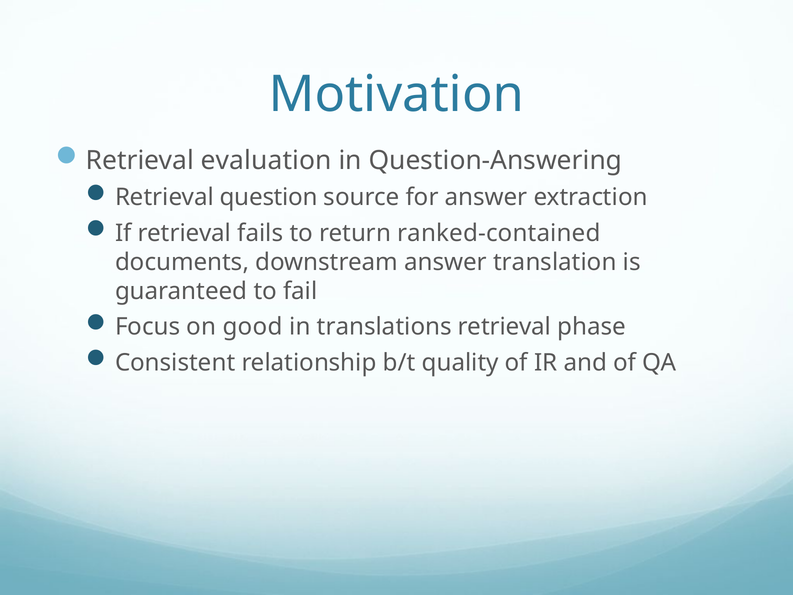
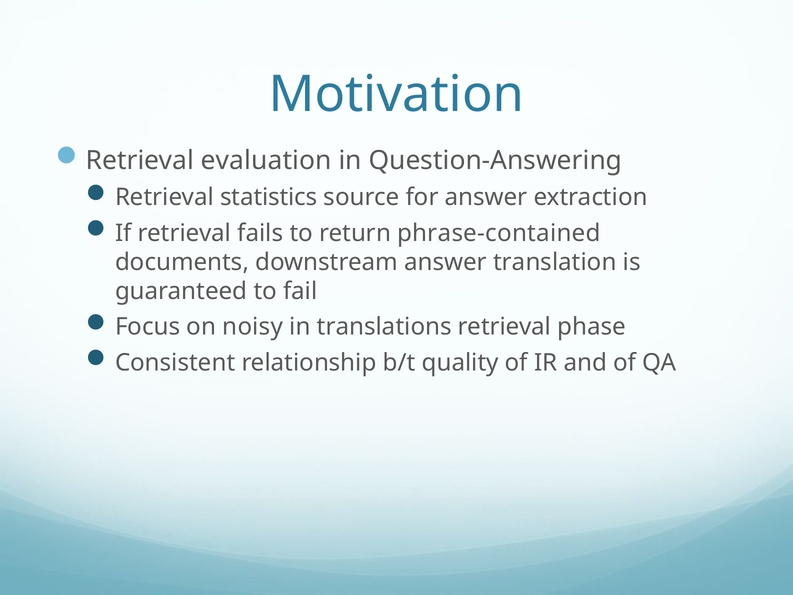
question: question -> statistics
ranked-contained: ranked-contained -> phrase-contained
good: good -> noisy
